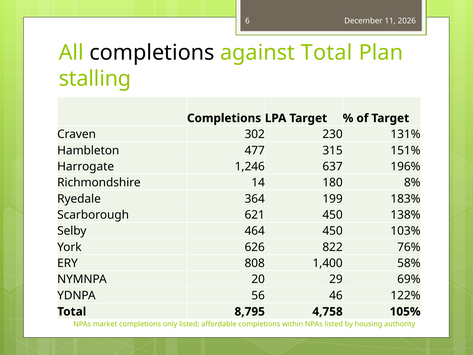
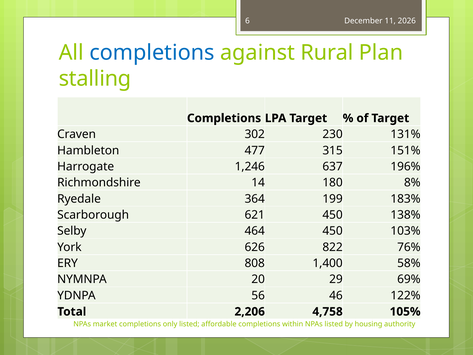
completions at (152, 53) colour: black -> blue
against Total: Total -> Rural
8,795: 8,795 -> 2,206
